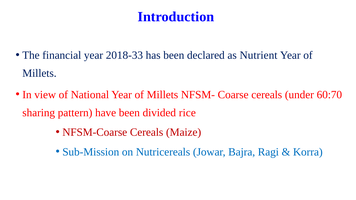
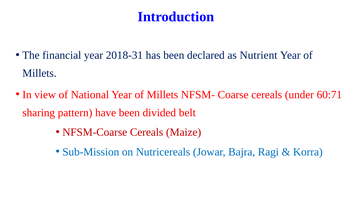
2018-33: 2018-33 -> 2018-31
60:70: 60:70 -> 60:71
rice: rice -> belt
